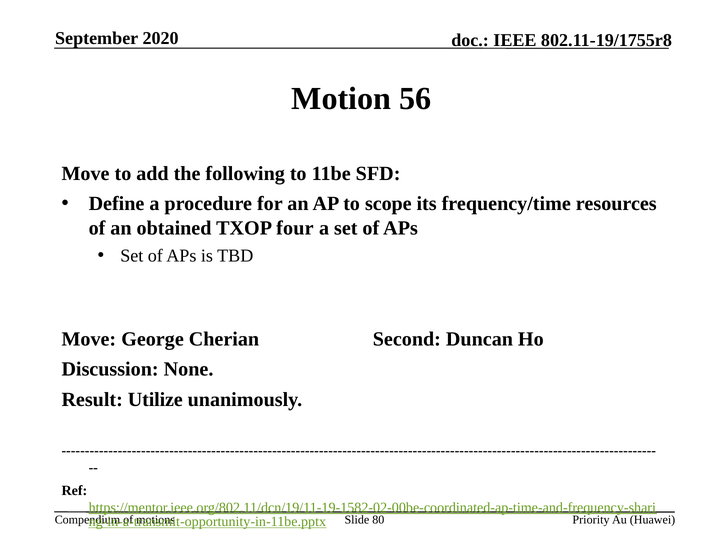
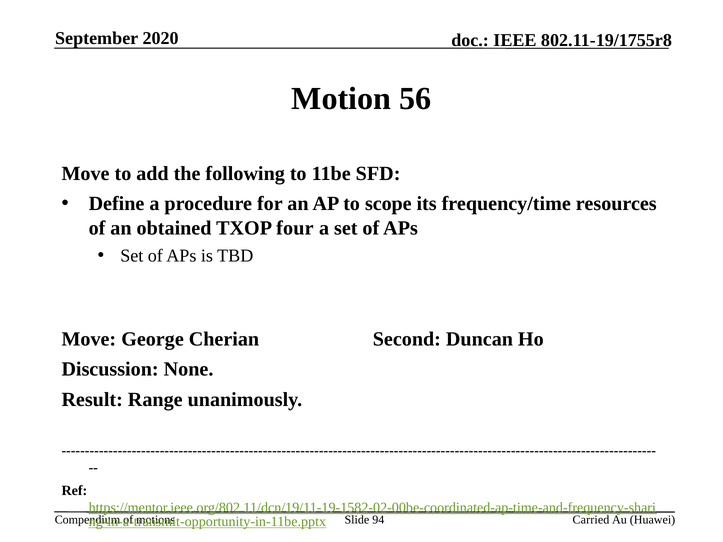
Utilize: Utilize -> Range
Priority: Priority -> Carried
80: 80 -> 94
